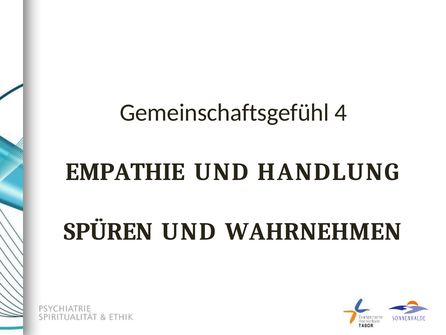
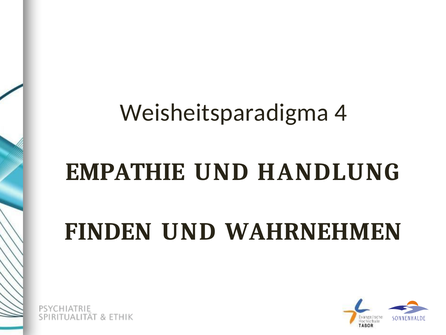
Gemeinschaftsgefühl: Gemeinschaftsgefühl -> Weisheitsparadigma
SPÜREN: SPÜREN -> FINDEN
